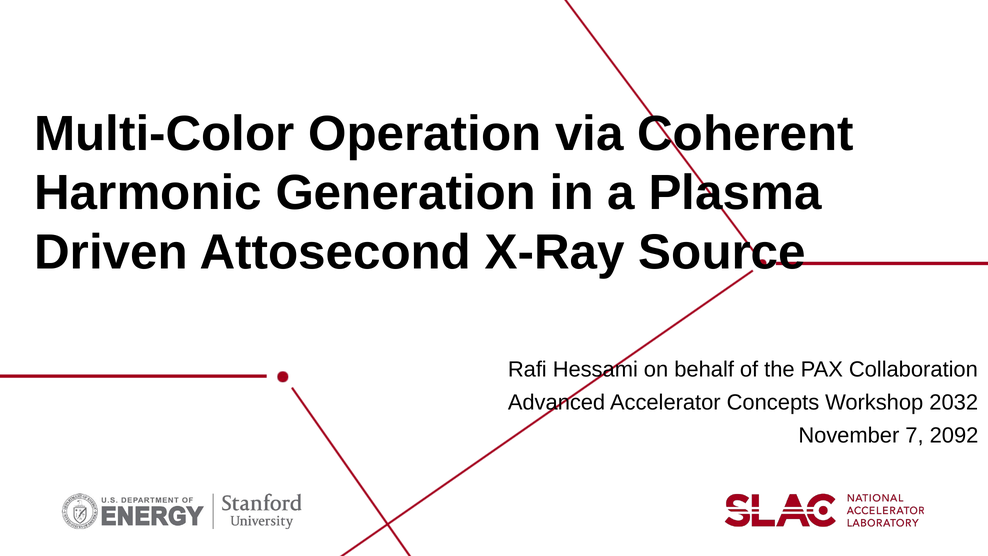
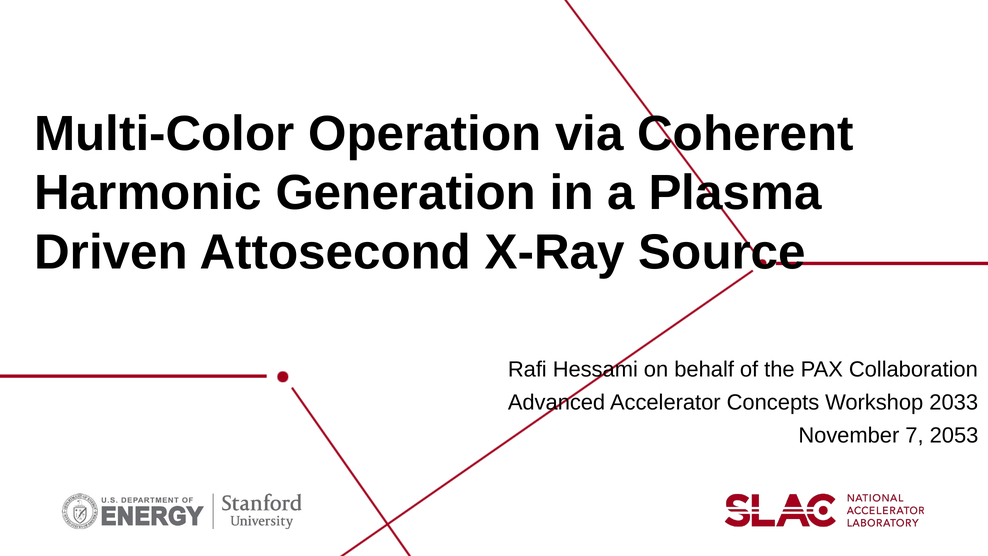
2032: 2032 -> 2033
2092: 2092 -> 2053
